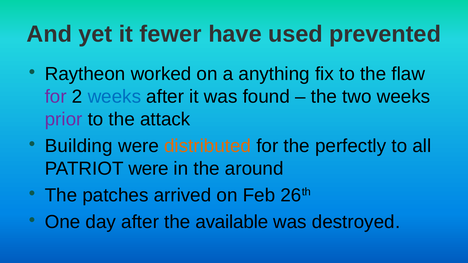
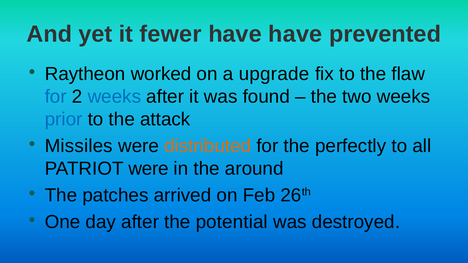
have used: used -> have
anything: anything -> upgrade
for at (56, 97) colour: purple -> blue
prior colour: purple -> blue
Building: Building -> Missiles
available: available -> potential
